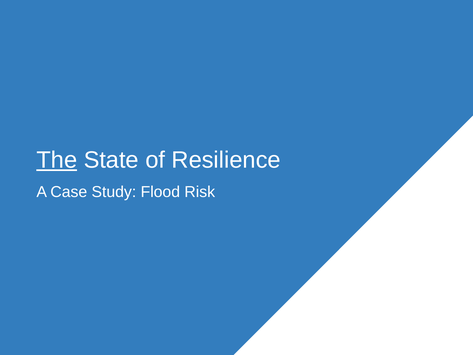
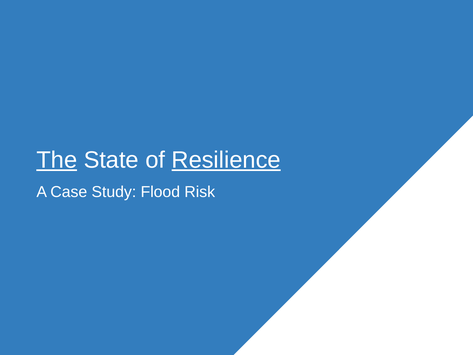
Resilience underline: none -> present
